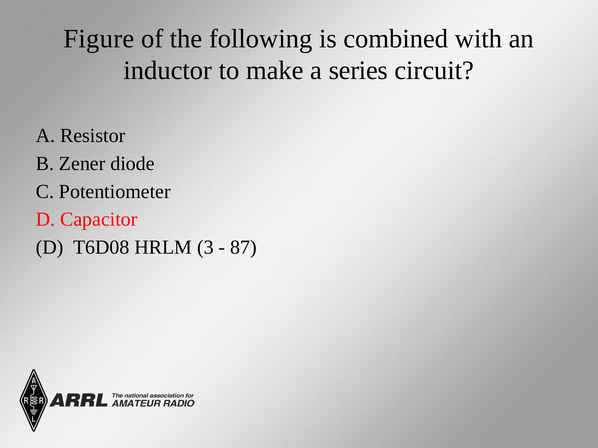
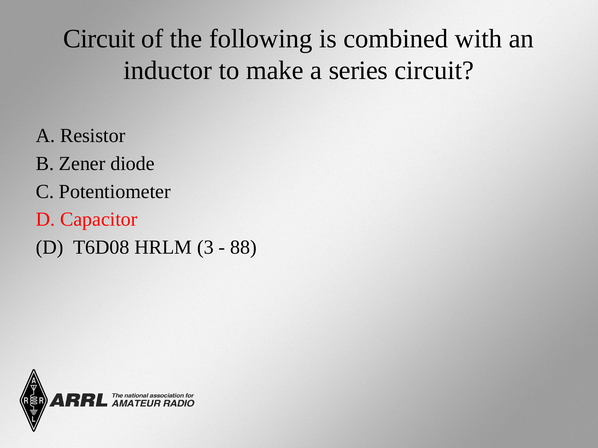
Figure at (99, 39): Figure -> Circuit
87: 87 -> 88
